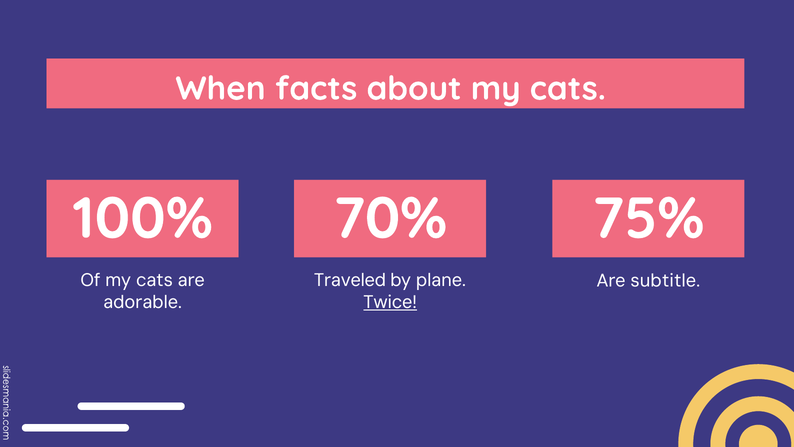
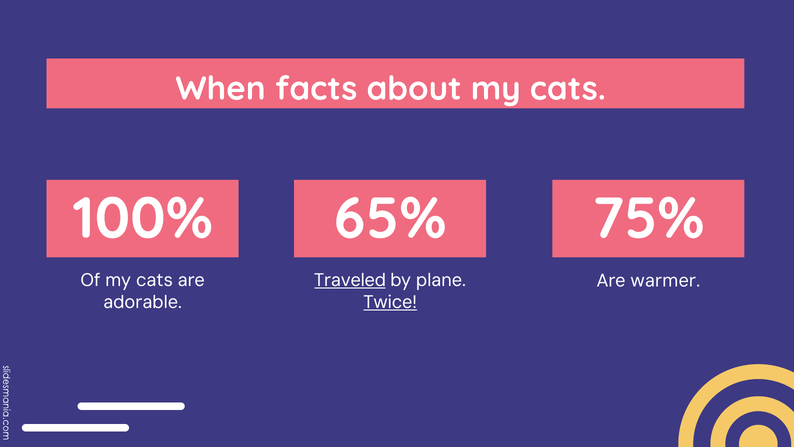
70%: 70% -> 65%
Traveled underline: none -> present
subtitle: subtitle -> warmer
